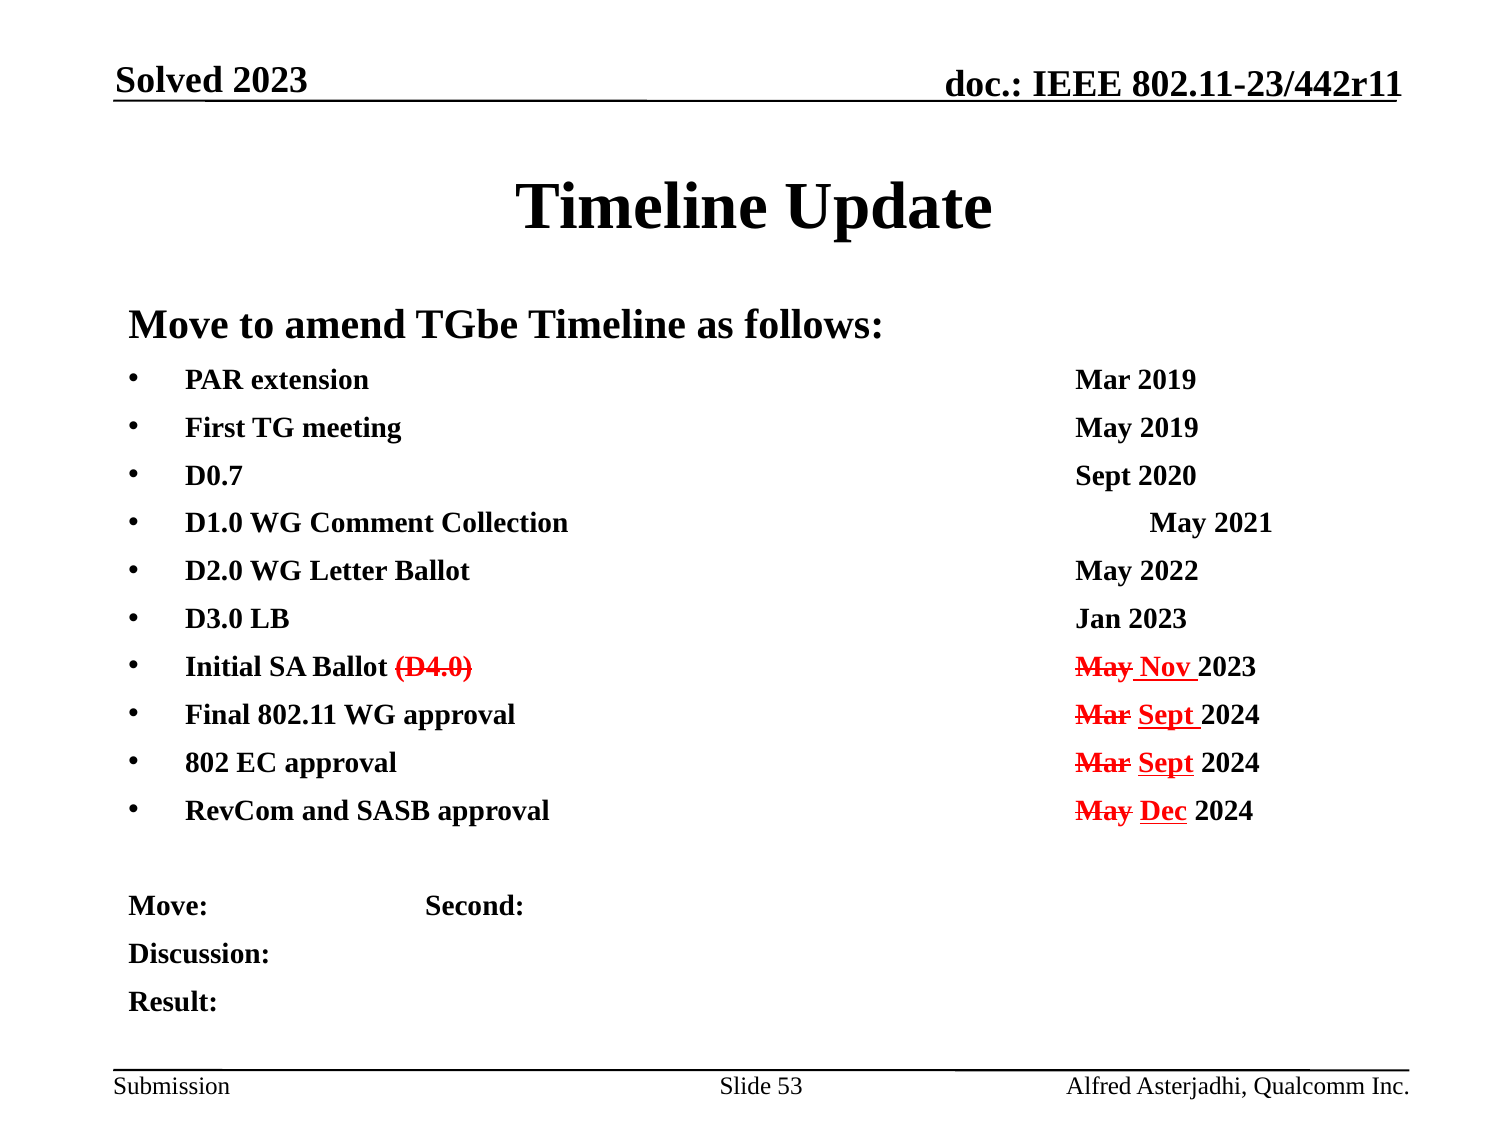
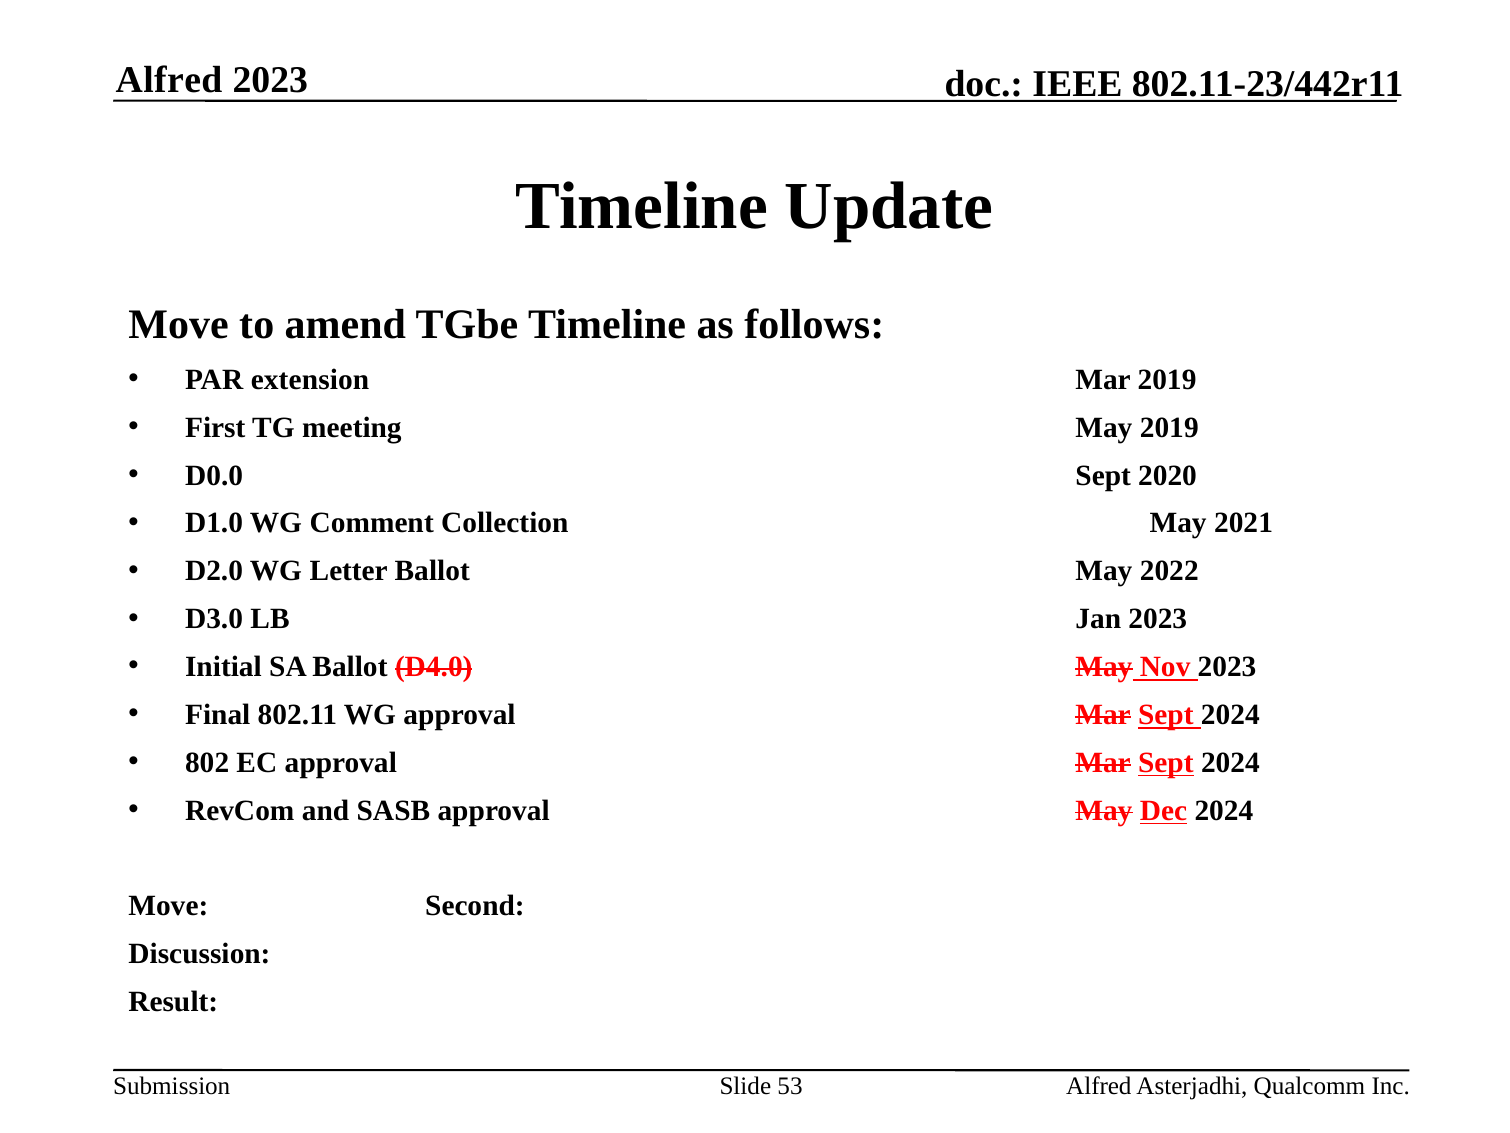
Solved at (169, 80): Solved -> Alfred
D0.7: D0.7 -> D0.0
